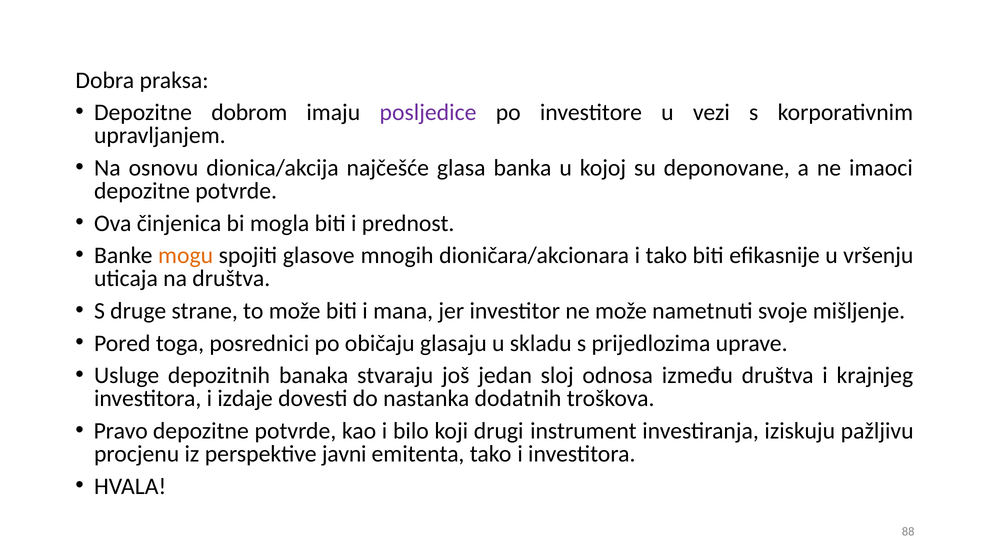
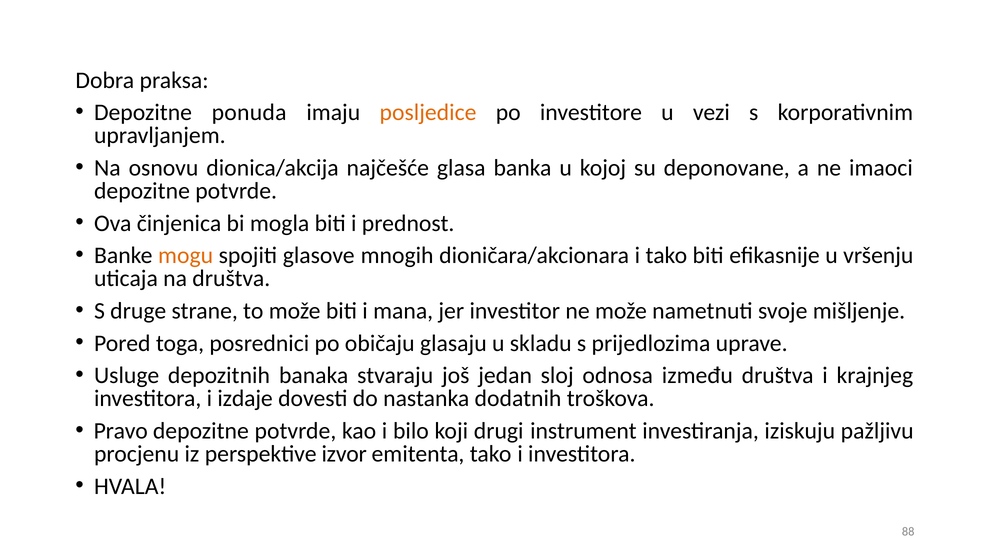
dobrom: dobrom -> ponuda
posljedice colour: purple -> orange
javni: javni -> izvor
